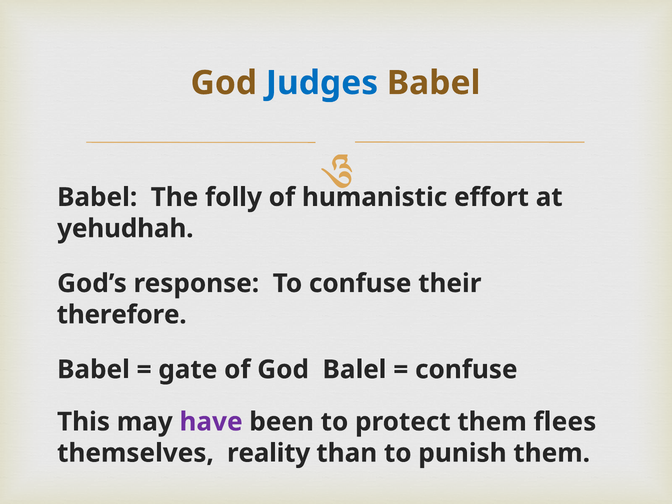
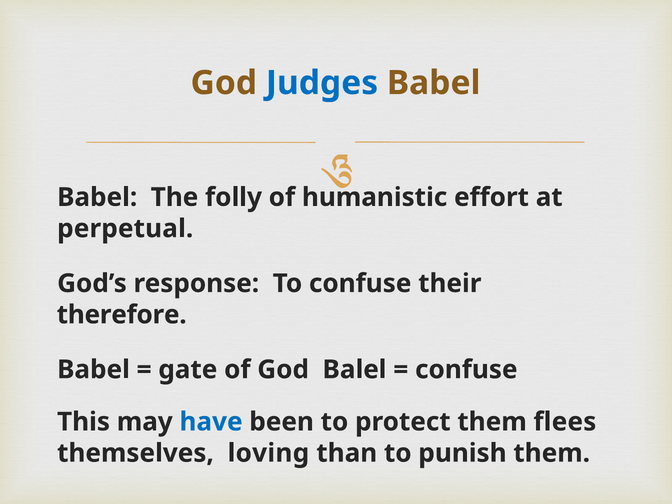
yehudhah: yehudhah -> perpetual
have colour: purple -> blue
reality: reality -> loving
